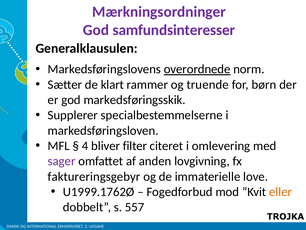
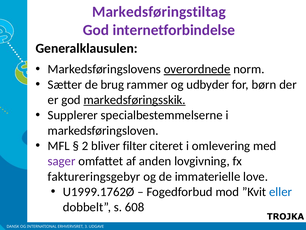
Mærkningsordninger: Mærkningsordninger -> Markedsføringstiltag
samfundsinteresser: samfundsinteresser -> internetforbindelse
klart: klart -> brug
truende: truende -> udbyder
markedsføringsskik underline: none -> present
4: 4 -> 2
eller colour: orange -> blue
557: 557 -> 608
